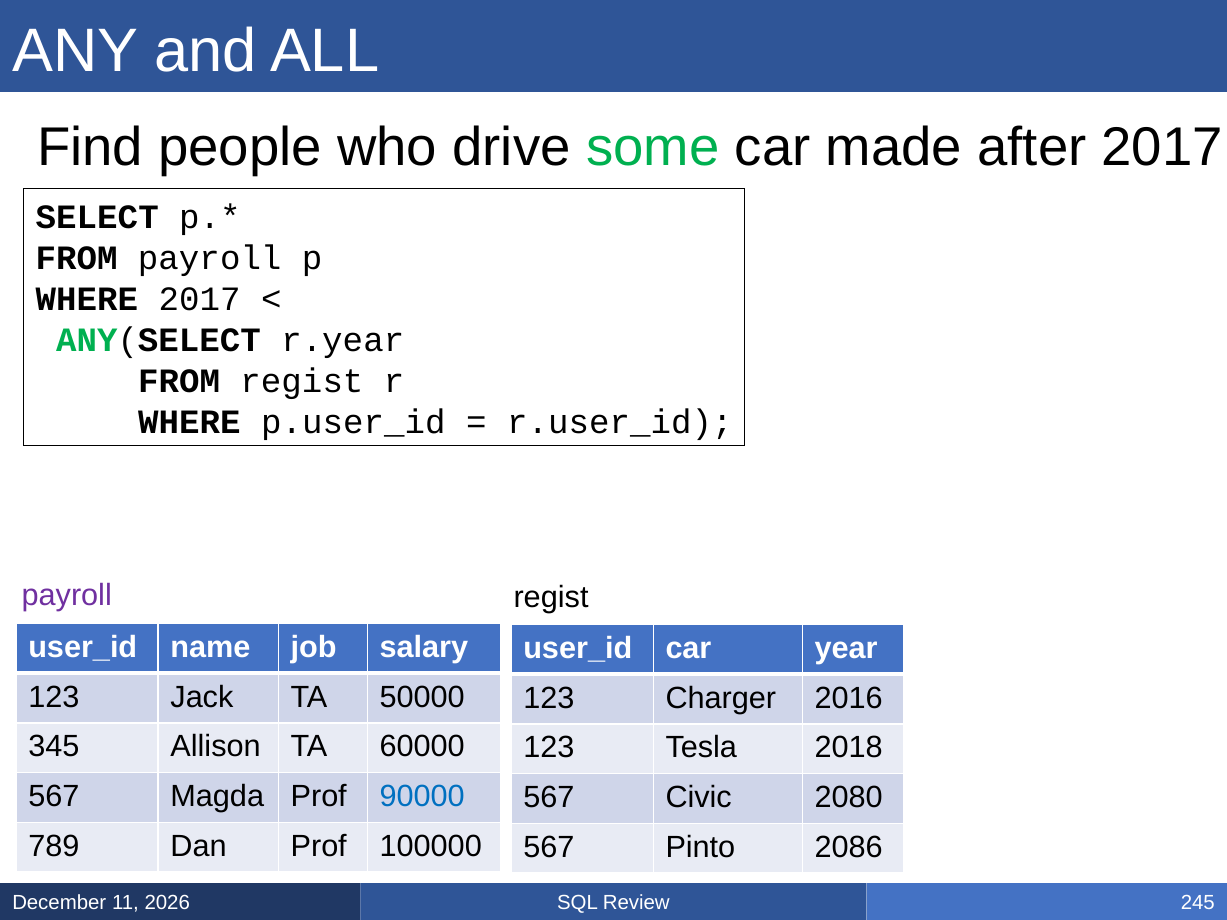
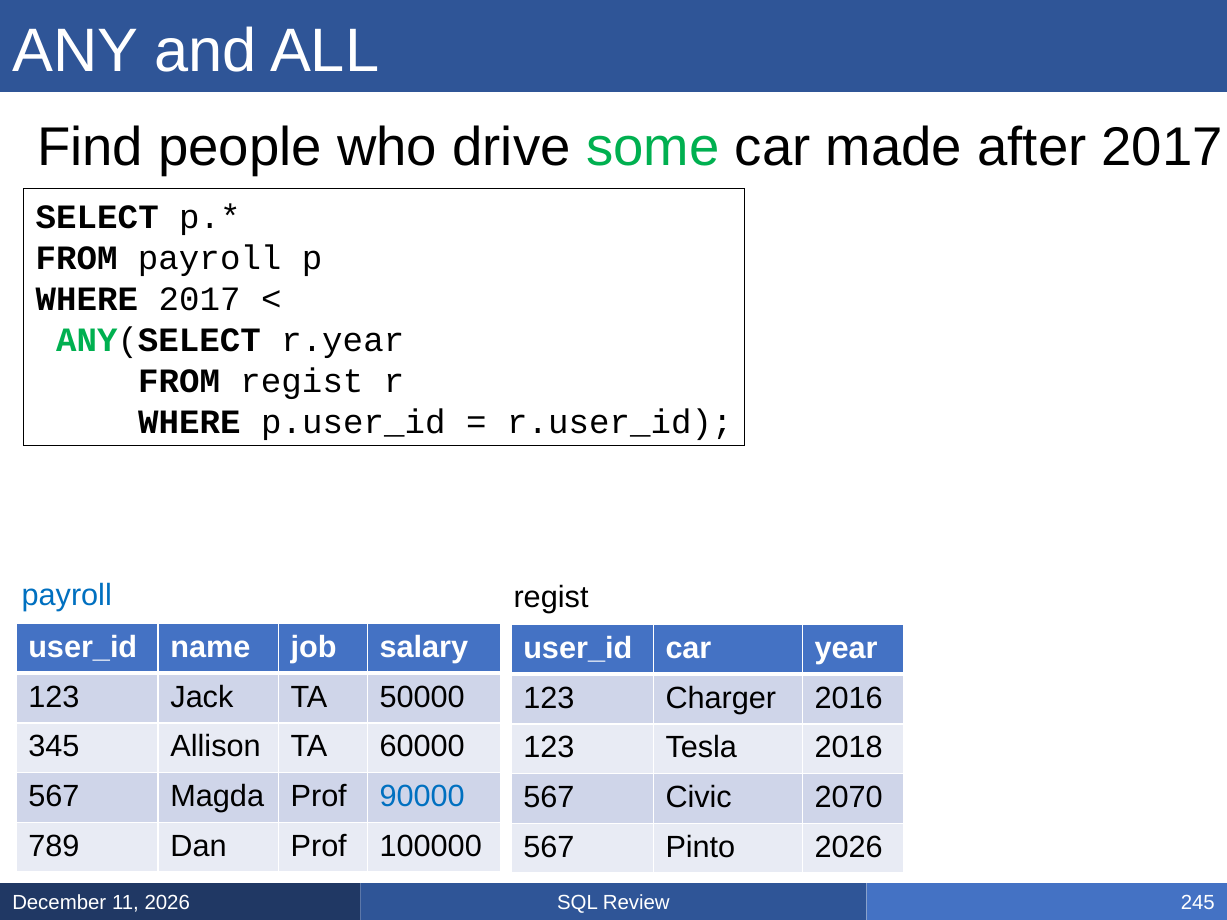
payroll at (67, 596) colour: purple -> blue
2080: 2080 -> 2070
Pinto 2086: 2086 -> 2026
